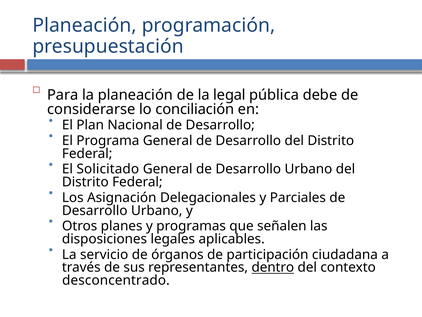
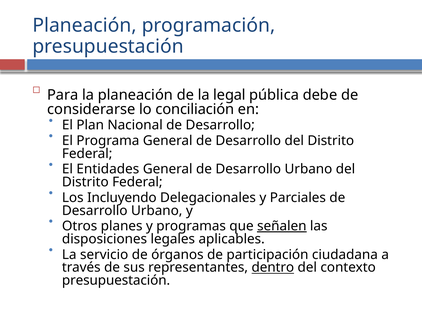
Solicitado: Solicitado -> Entidades
Asignación: Asignación -> Incluyendo
señalen underline: none -> present
desconcentrado at (116, 280): desconcentrado -> presupuestación
